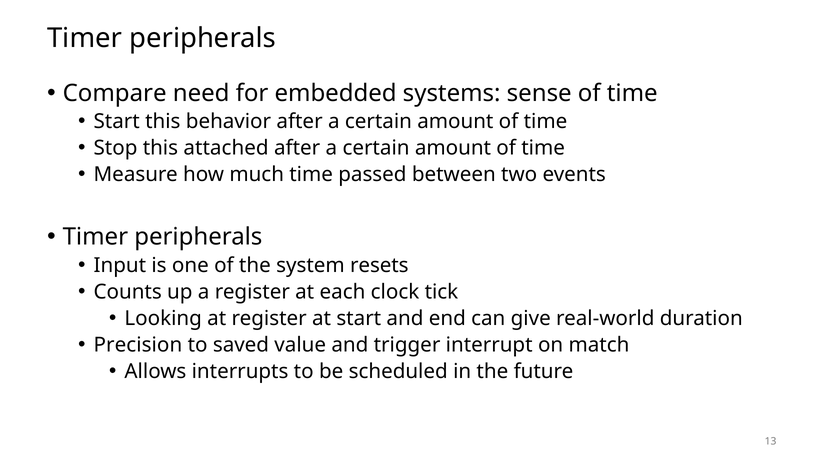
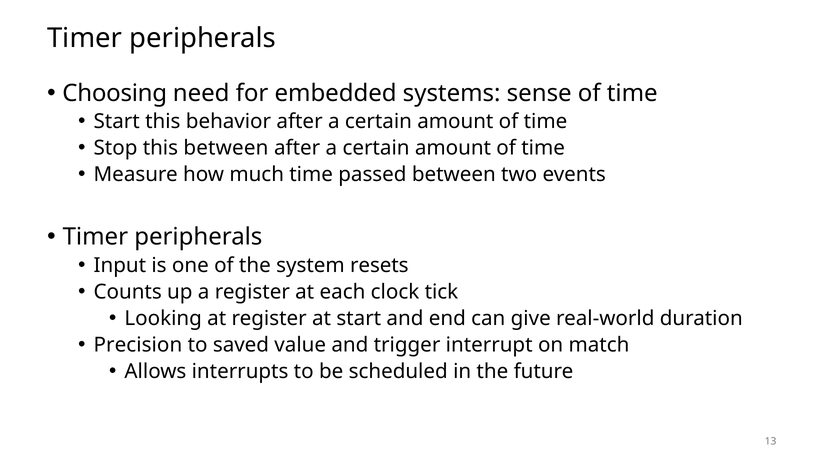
Compare: Compare -> Choosing
this attached: attached -> between
